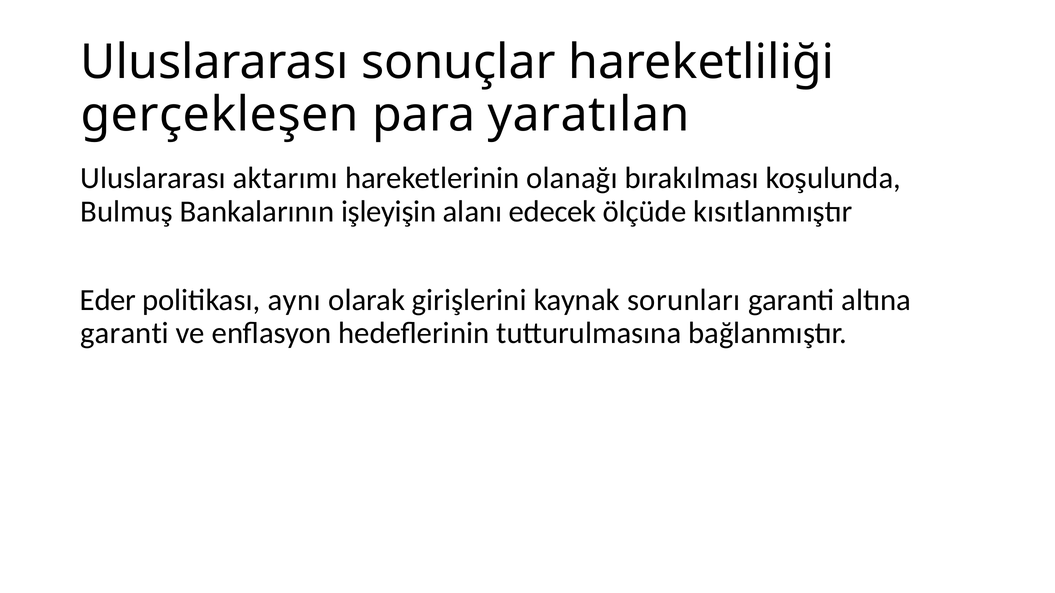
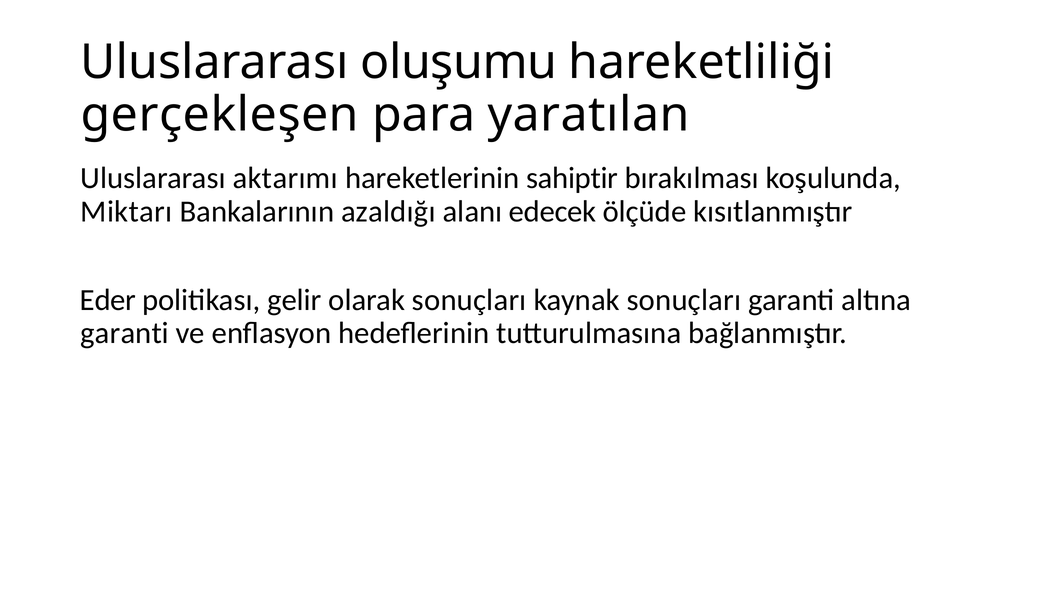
sonuçlar: sonuçlar -> oluşumu
olanağı: olanağı -> sahiptir
Bulmuş: Bulmuş -> Miktarı
işleyişin: işleyişin -> azaldığı
aynı: aynı -> gelir
olarak girişlerini: girişlerini -> sonuçları
kaynak sorunları: sorunları -> sonuçları
